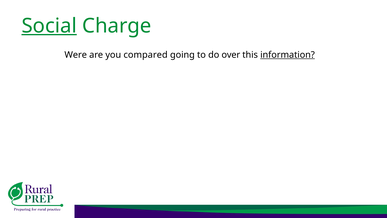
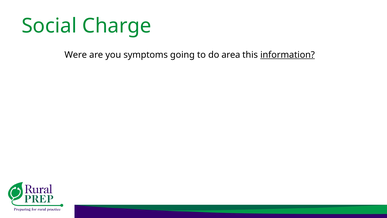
Social underline: present -> none
compared: compared -> symptoms
over: over -> area
